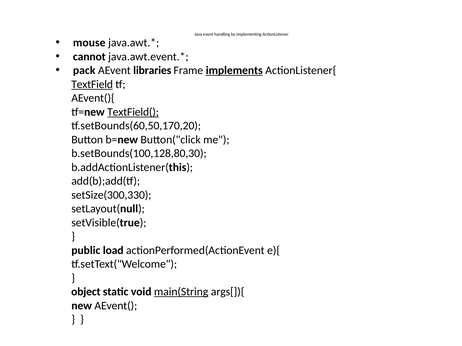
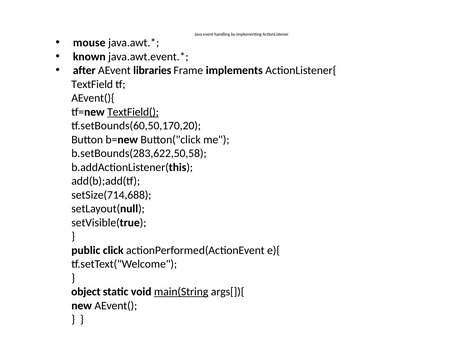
cannot: cannot -> known
pack: pack -> after
implements underline: present -> none
TextField underline: present -> none
b.setBounds(100,128,80,30: b.setBounds(100,128,80,30 -> b.setBounds(283,622,50,58
setSize(300,330: setSize(300,330 -> setSize(714,688
load: load -> click
